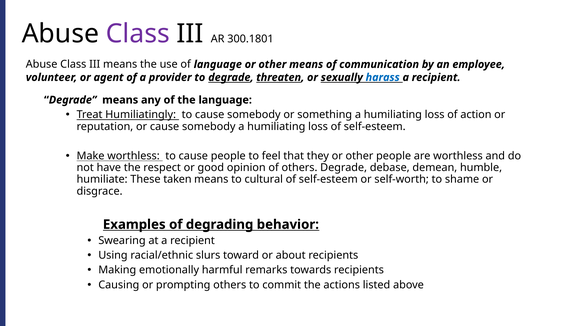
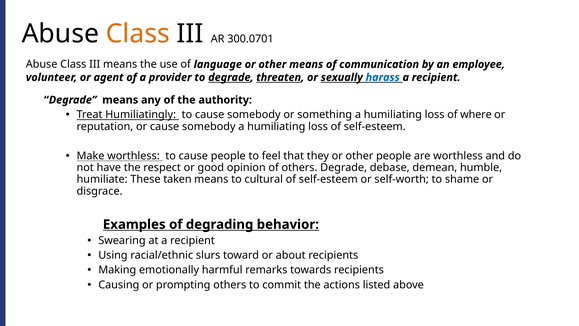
Class at (138, 34) colour: purple -> orange
300.1801: 300.1801 -> 300.0701
the language: language -> authority
action: action -> where
